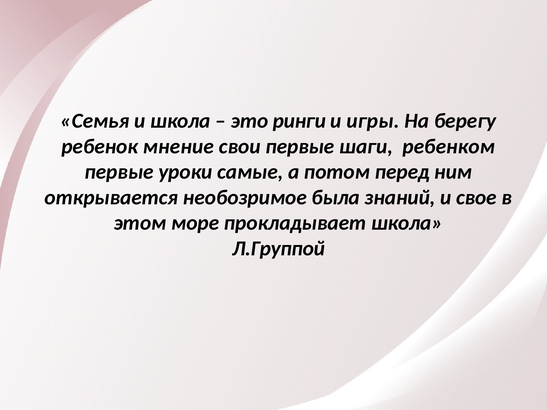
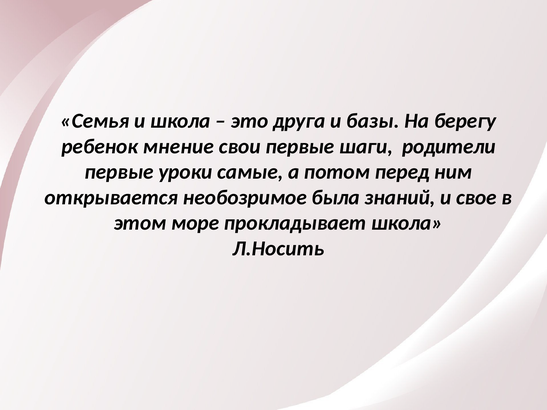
ринги: ринги -> друга
игры: игры -> базы
ребенком: ребенком -> родители
Л.Группой: Л.Группой -> Л.Носить
